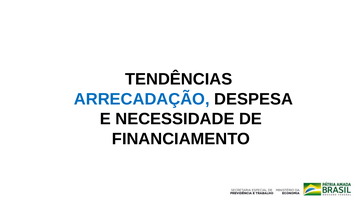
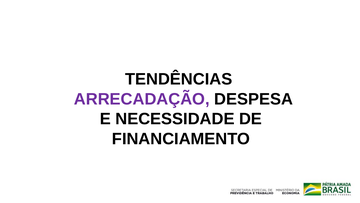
ARRECADAÇÃO colour: blue -> purple
